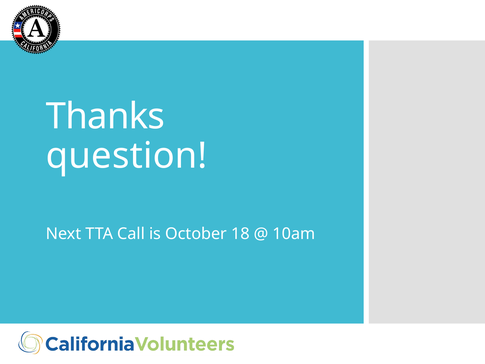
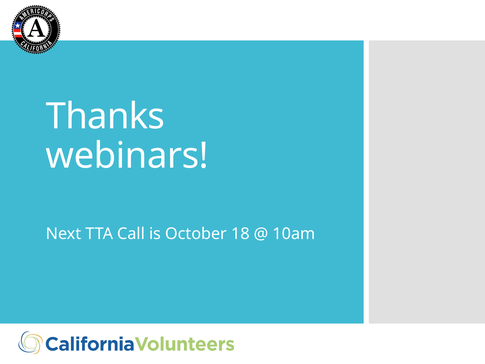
question: question -> webinars
